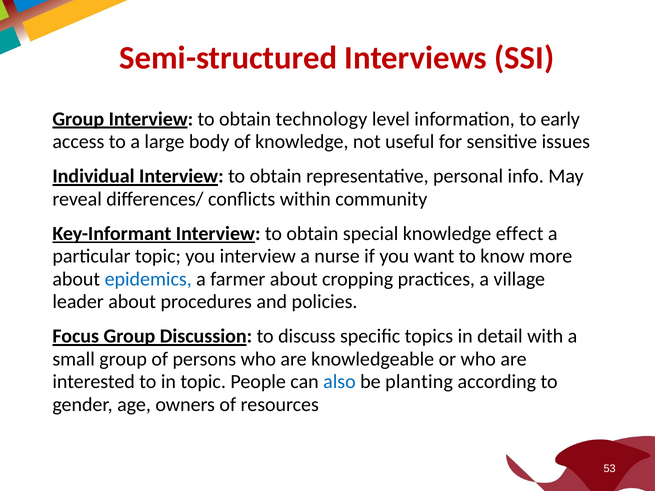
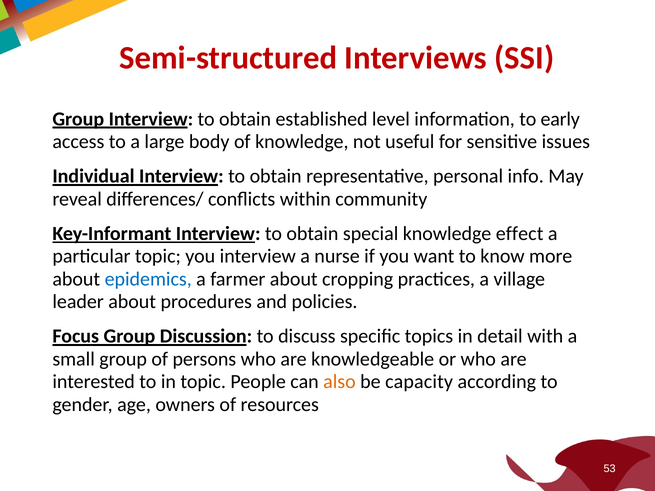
technology: technology -> established
also colour: blue -> orange
planting: planting -> capacity
